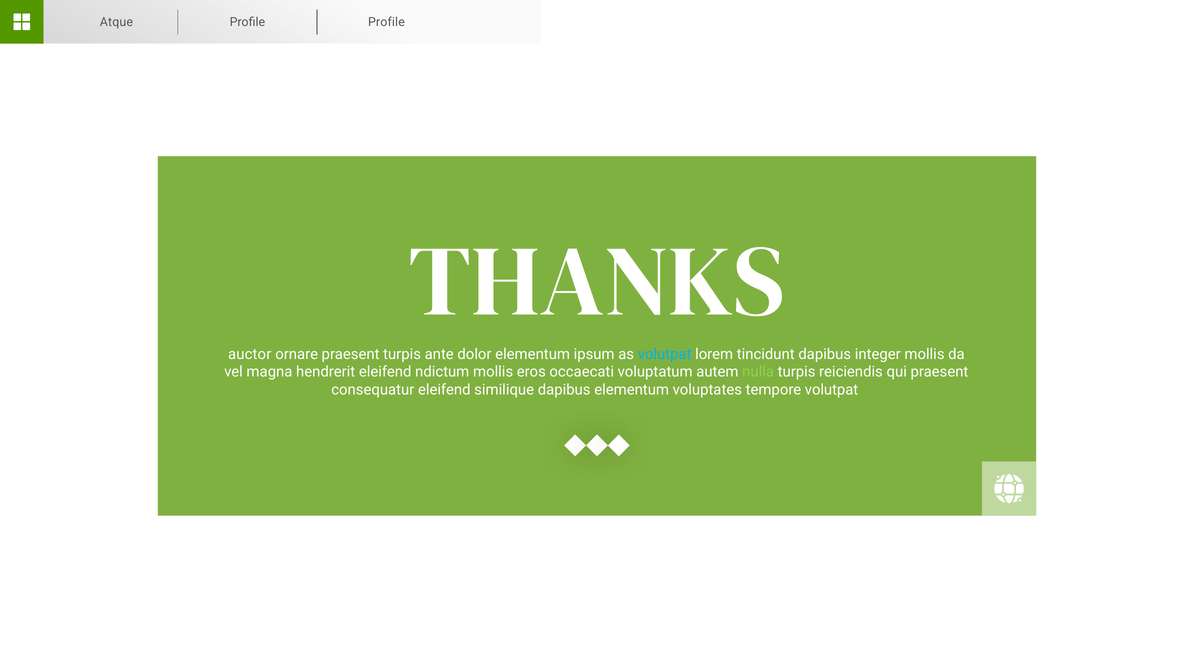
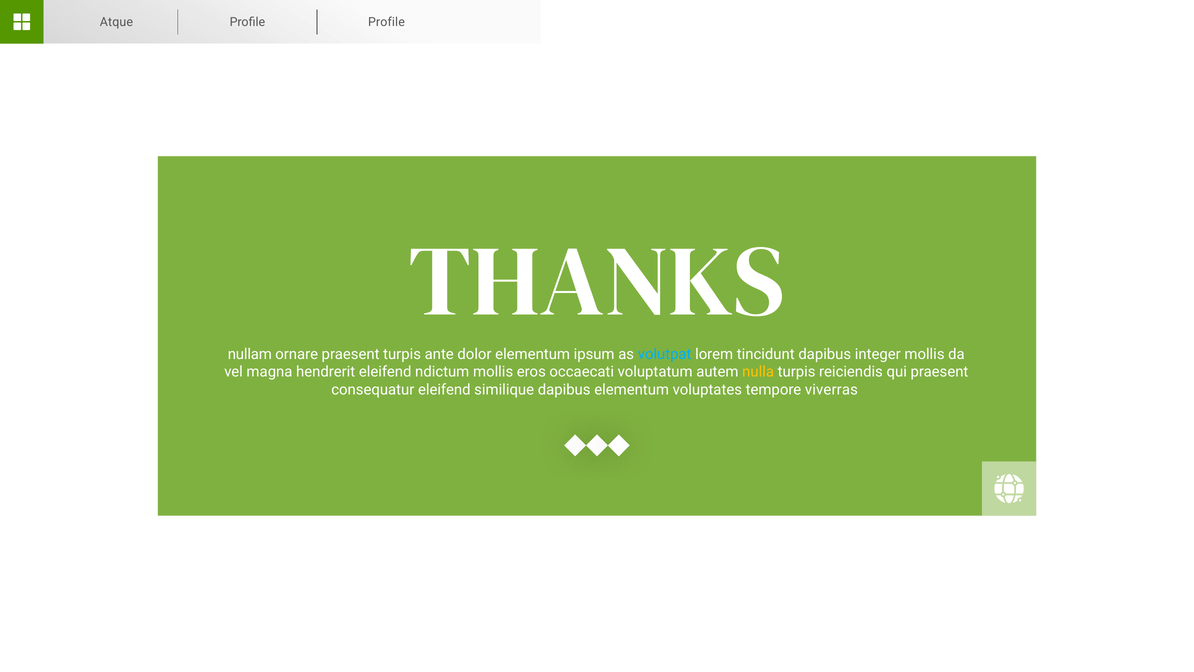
auctor: auctor -> nullam
nulla colour: light green -> yellow
tempore volutpat: volutpat -> viverras
